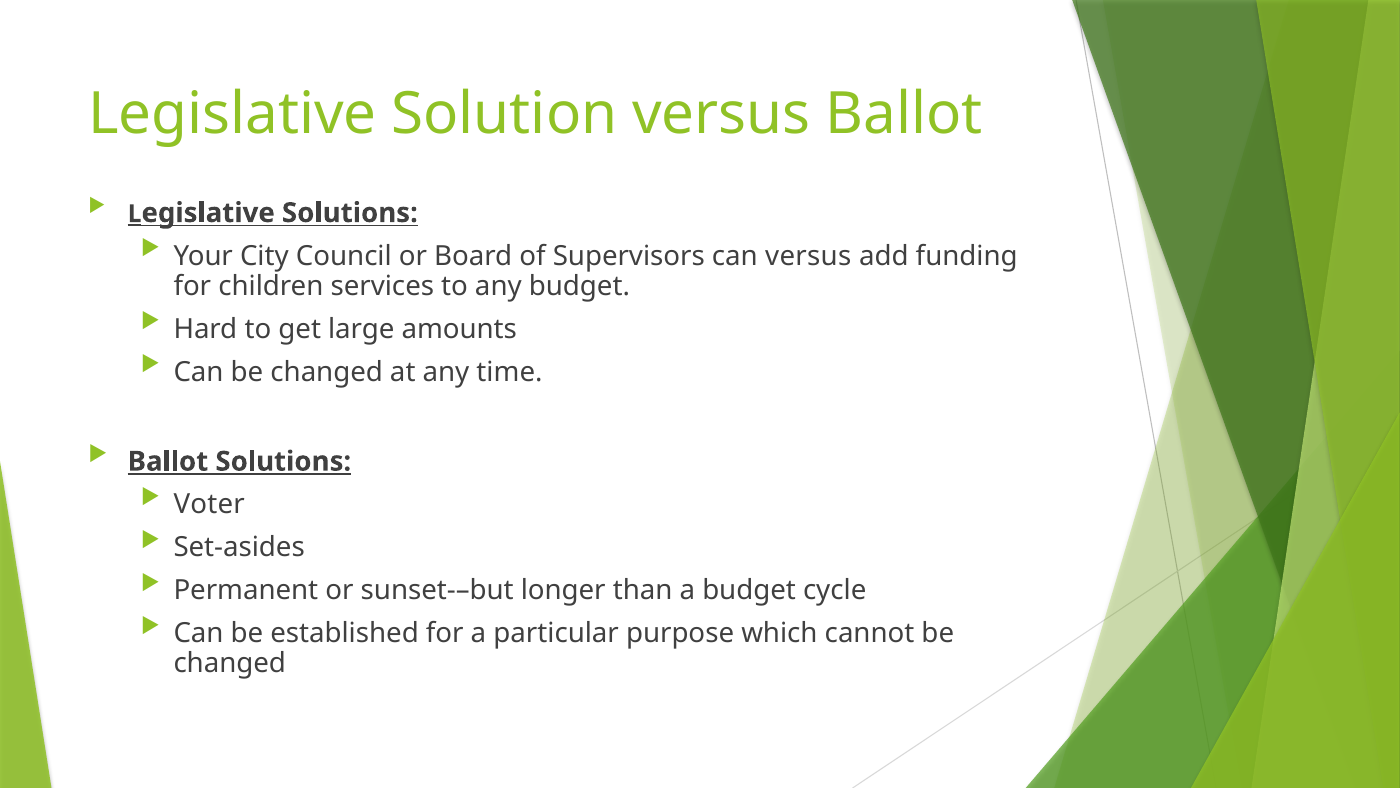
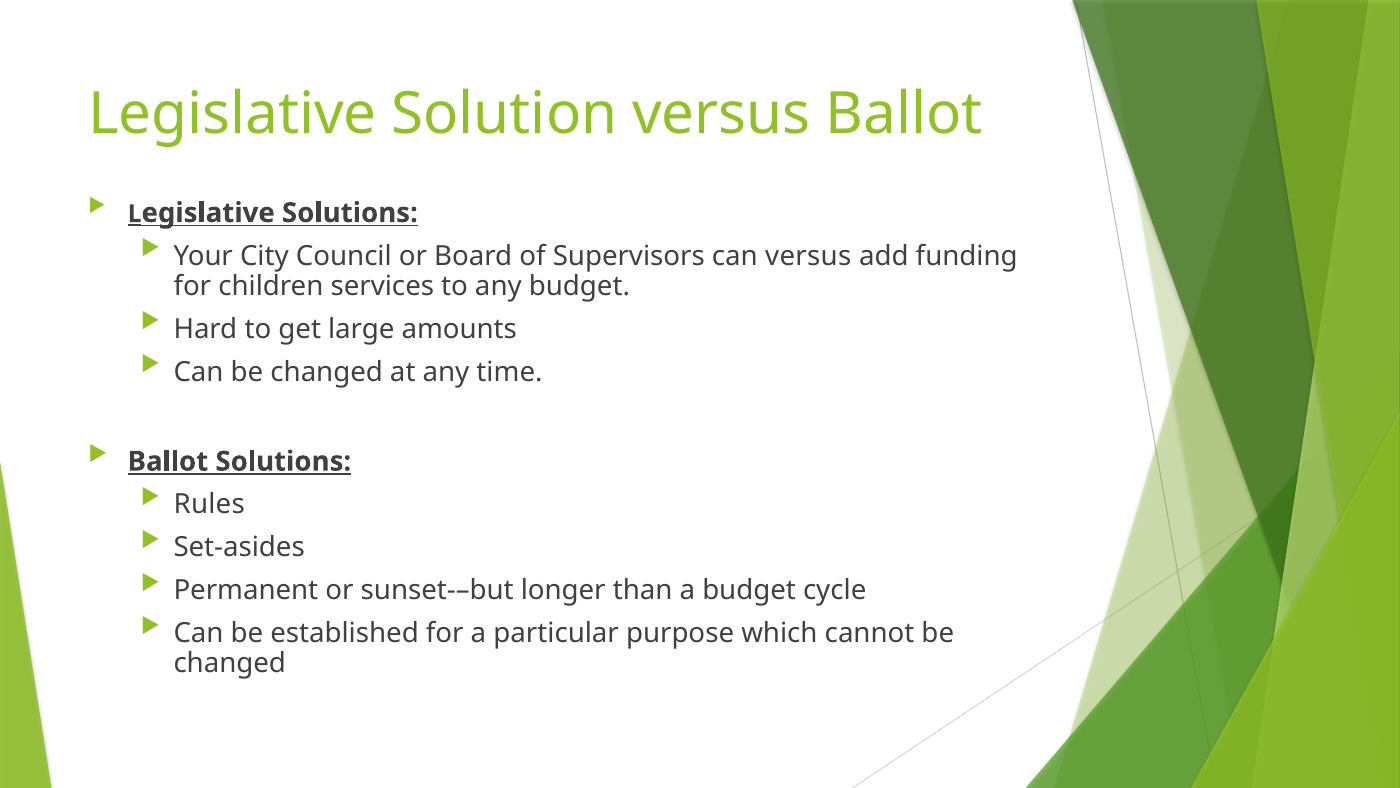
Voter: Voter -> Rules
